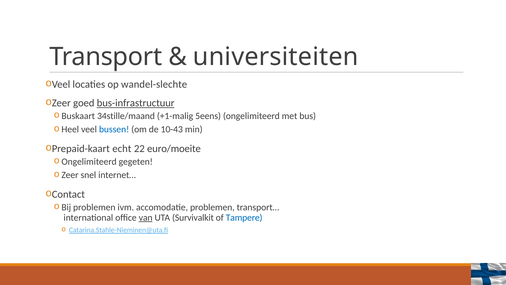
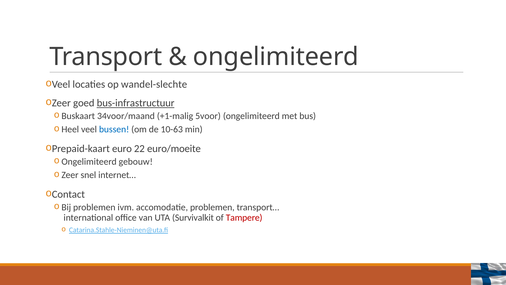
universiteiten at (276, 57): universiteiten -> ongelimiteerd
34stille/maand: 34stille/maand -> 34voor/maand
5eens: 5eens -> 5voor
10-43: 10-43 -> 10-63
echt: echt -> euro
gegeten: gegeten -> gebouw
van underline: present -> none
Tampere colour: blue -> red
